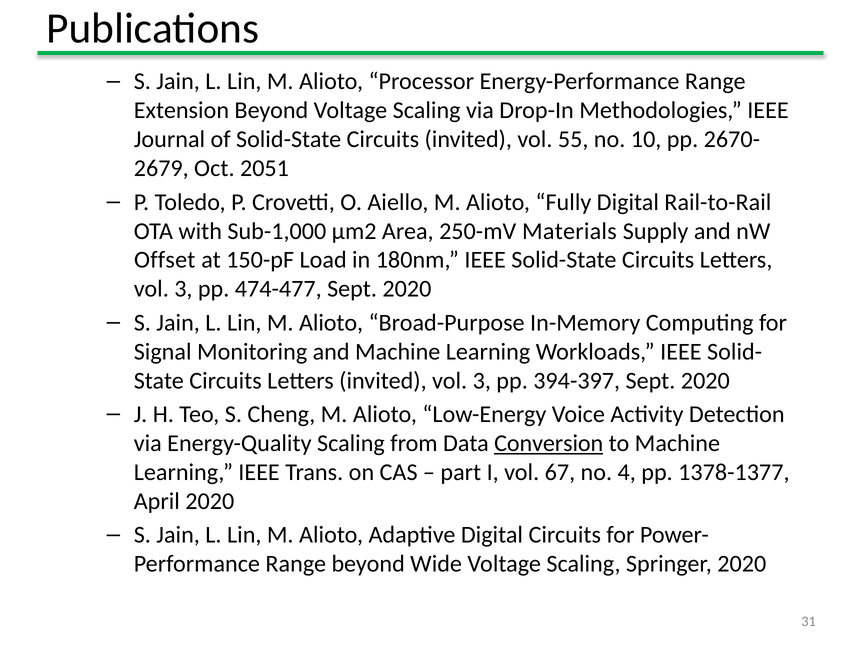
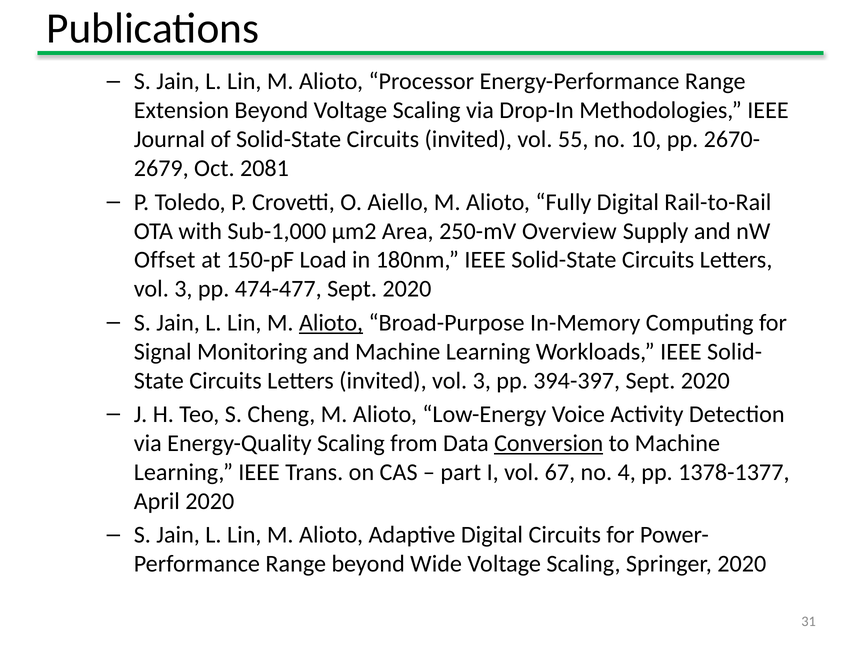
2051: 2051 -> 2081
Materials: Materials -> Overview
Alioto at (331, 323) underline: none -> present
